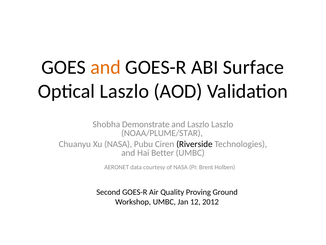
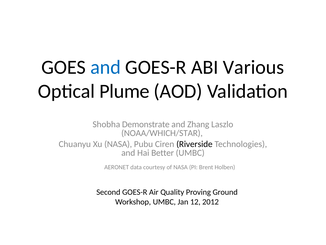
and at (106, 67) colour: orange -> blue
Surface: Surface -> Various
Optical Laszlo: Laszlo -> Plume
and Laszlo: Laszlo -> Zhang
NOAA/PLUME/STAR: NOAA/PLUME/STAR -> NOAA/WHICH/STAR
